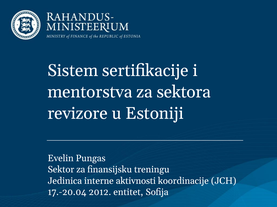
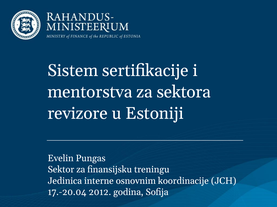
aktivnosti: aktivnosti -> osnovnim
entitet: entitet -> godina
